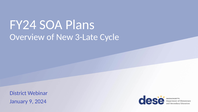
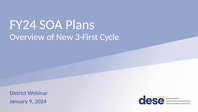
3-Late: 3-Late -> 3-First
